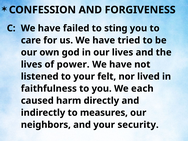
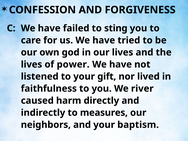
felt: felt -> gift
each: each -> river
security: security -> baptism
